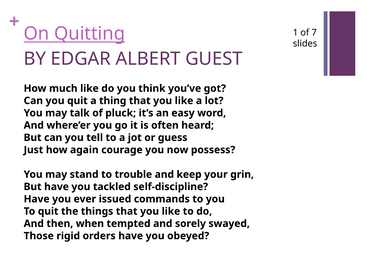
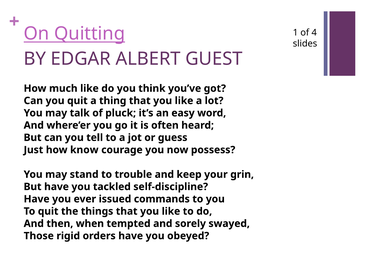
7: 7 -> 4
again: again -> know
